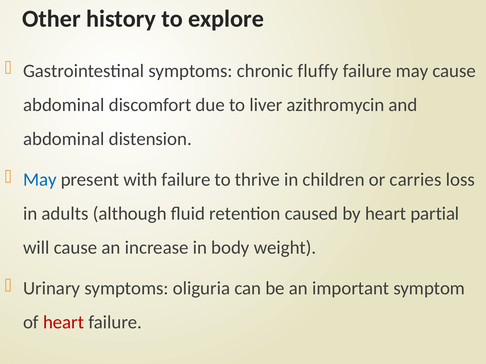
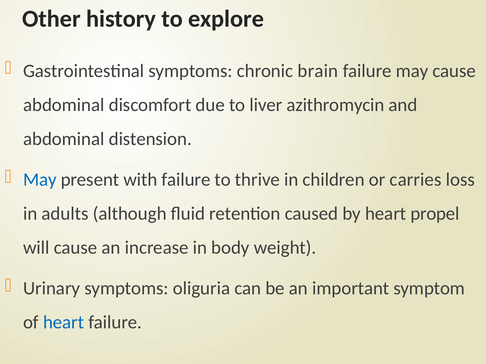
fluffy: fluffy -> brain
partial: partial -> propel
heart at (64, 323) colour: red -> blue
